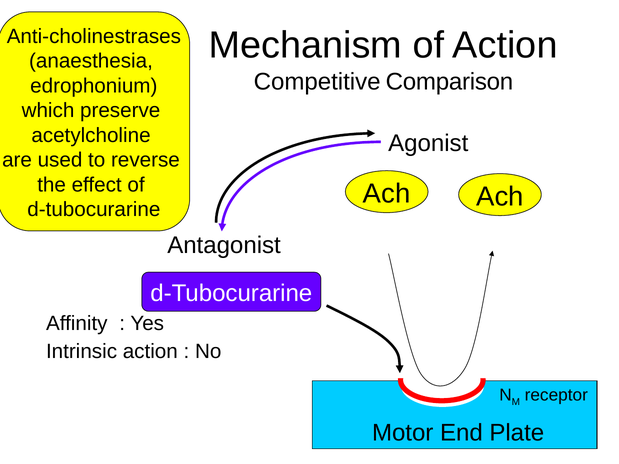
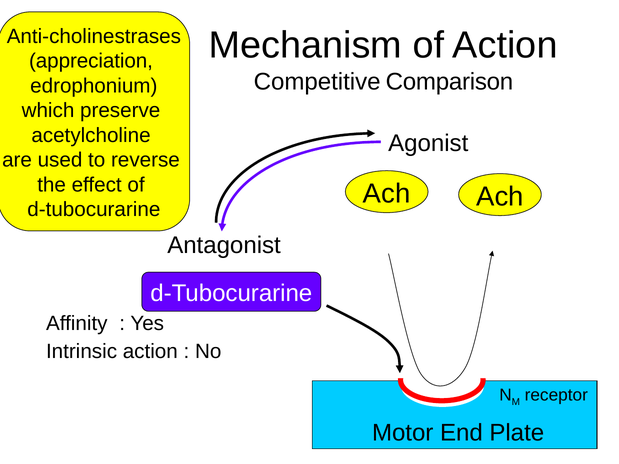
anaesthesia: anaesthesia -> appreciation
